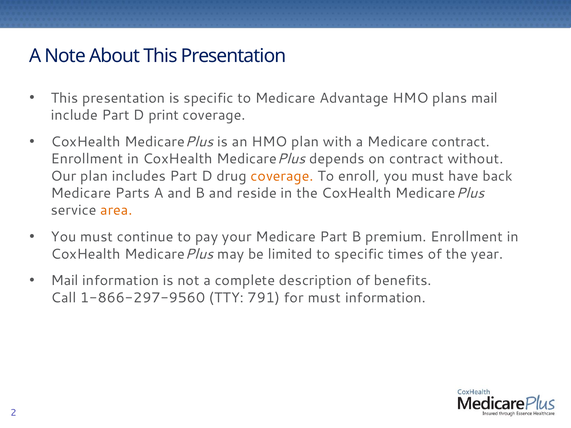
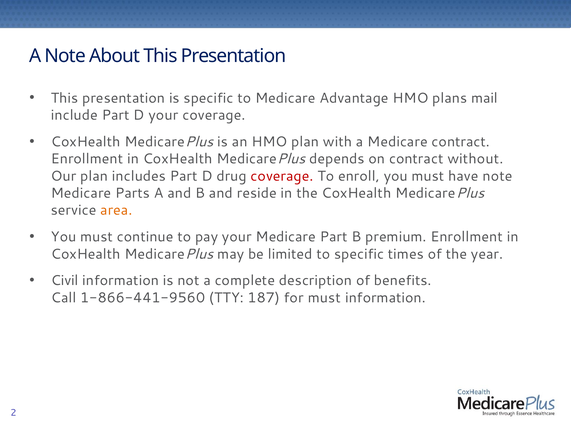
D print: print -> your
coverage at (282, 176) colour: orange -> red
have back: back -> note
Mail at (65, 281): Mail -> Civil
1-866-297-9560: 1-866-297-9560 -> 1-866-441-9560
791: 791 -> 187
